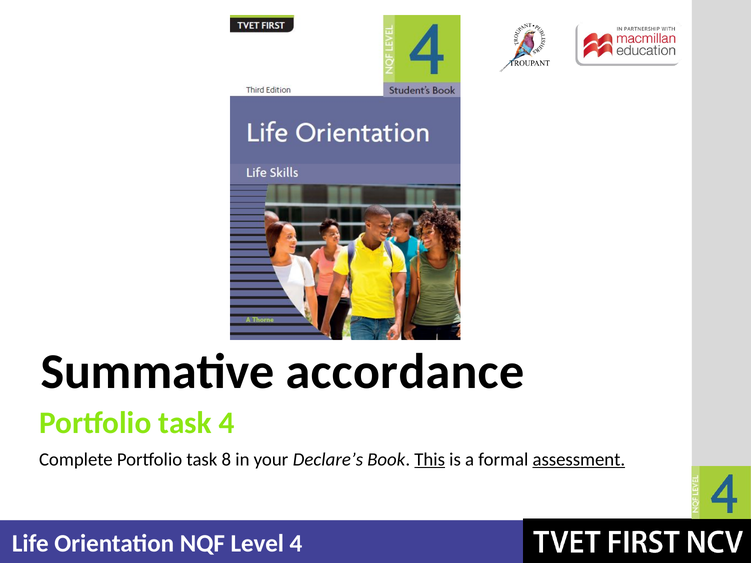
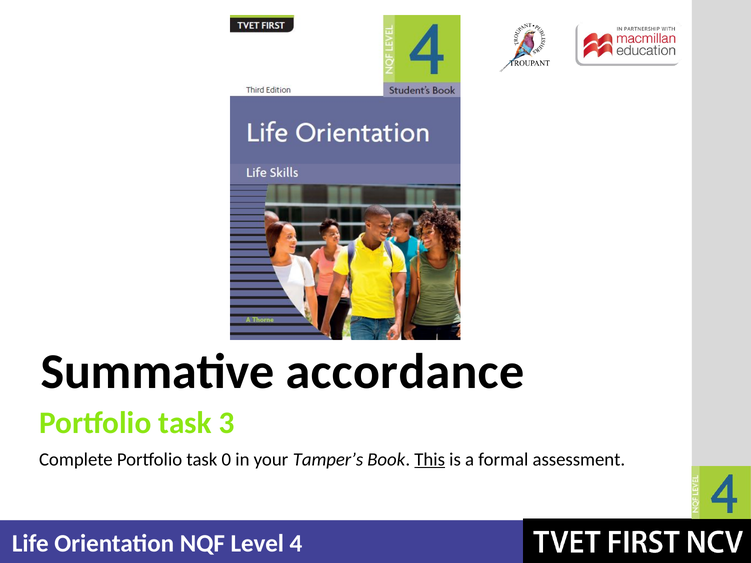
task 4: 4 -> 3
8: 8 -> 0
Declare’s: Declare’s -> Tamper’s
assessment underline: present -> none
